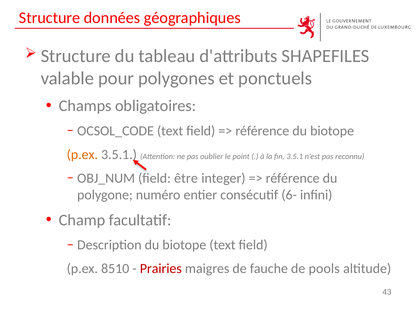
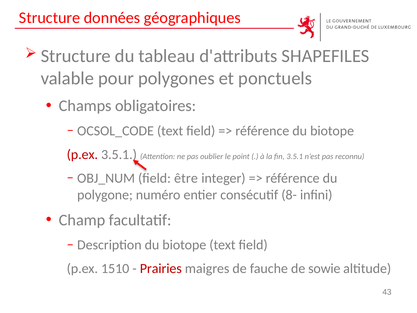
p.ex at (82, 154) colour: orange -> red
6-: 6- -> 8-
8510: 8510 -> 1510
pools: pools -> sowie
